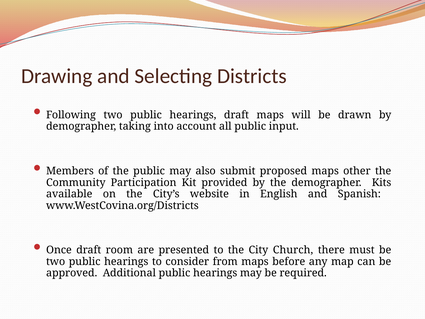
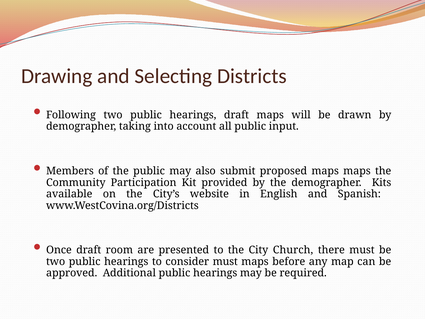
maps other: other -> maps
consider from: from -> must
